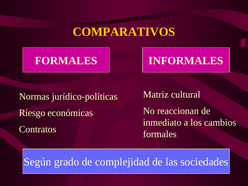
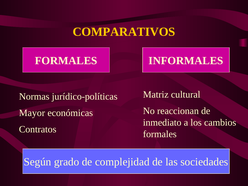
Riesgo: Riesgo -> Mayor
